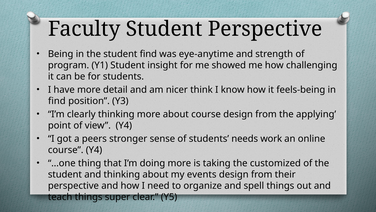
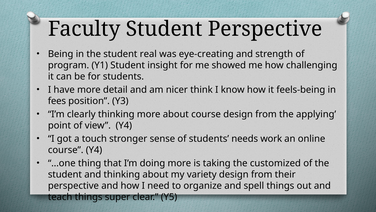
student find: find -> real
eye-anytime: eye-anytime -> eye-creating
find at (57, 101): find -> fees
peers: peers -> touch
events: events -> variety
